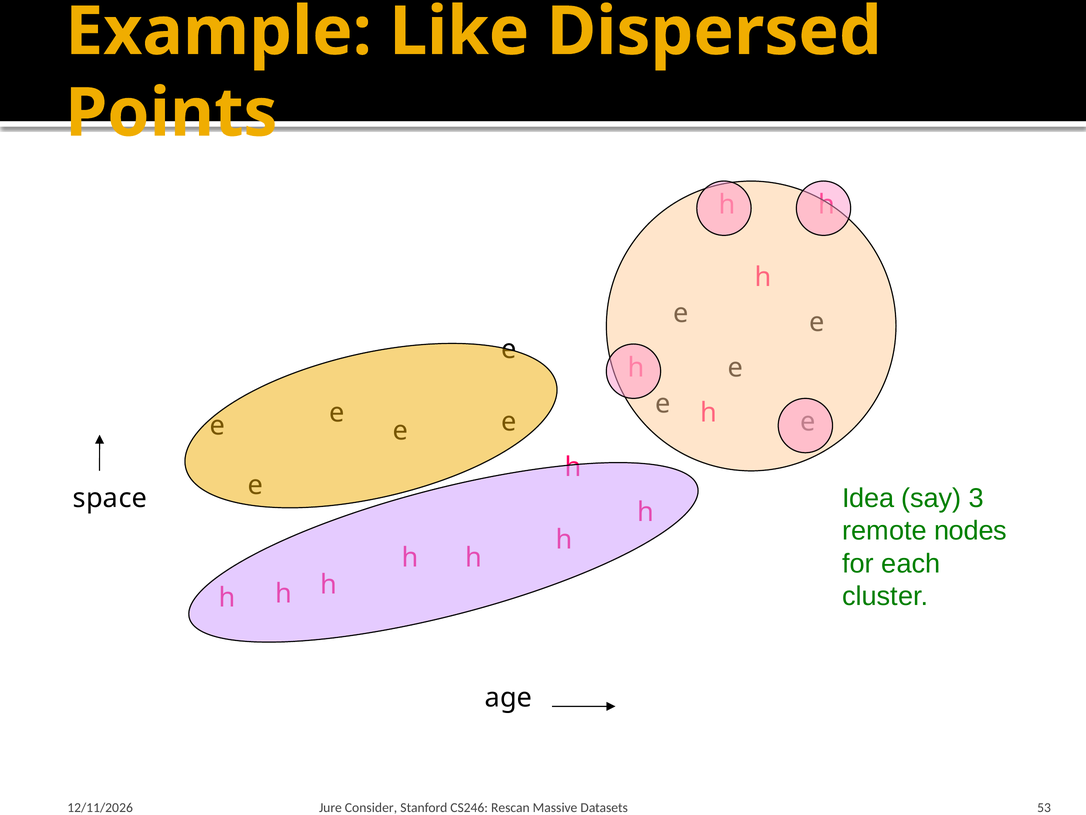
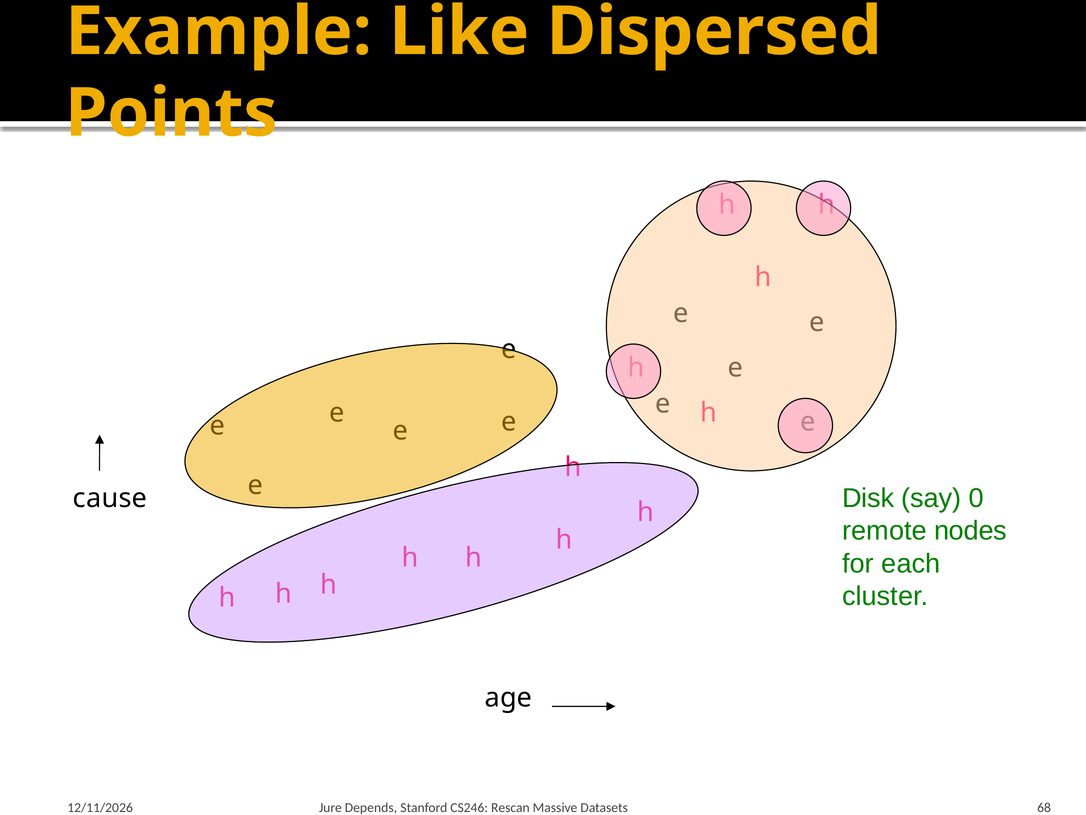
Idea: Idea -> Disk
3: 3 -> 0
space: space -> cause
Consider: Consider -> Depends
53: 53 -> 68
